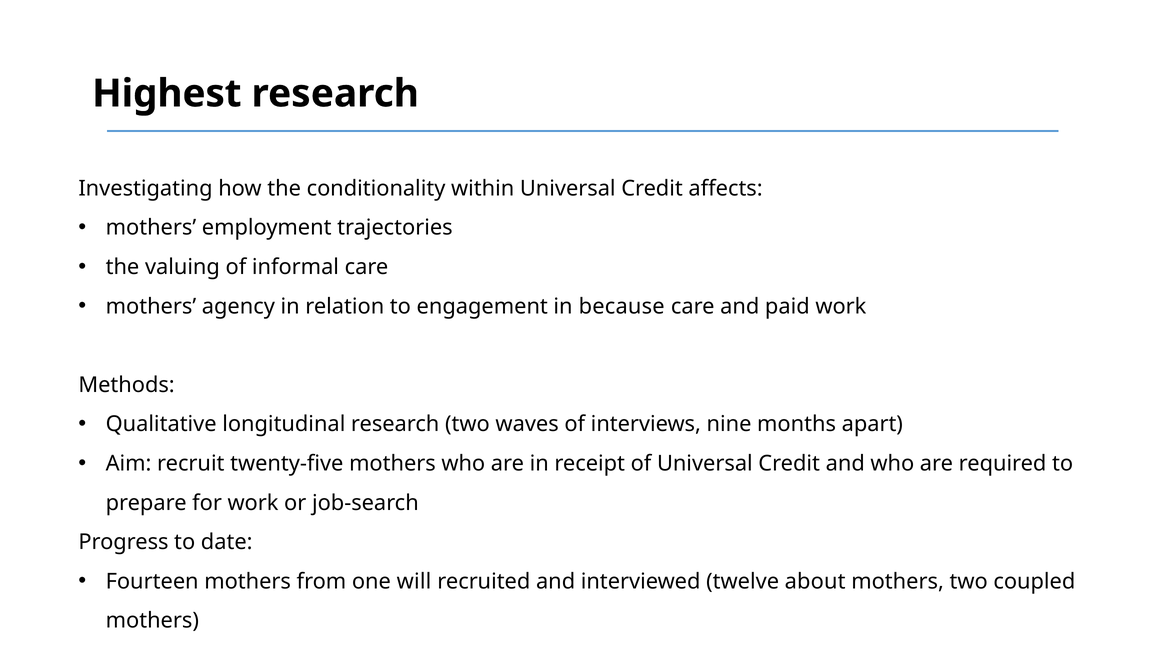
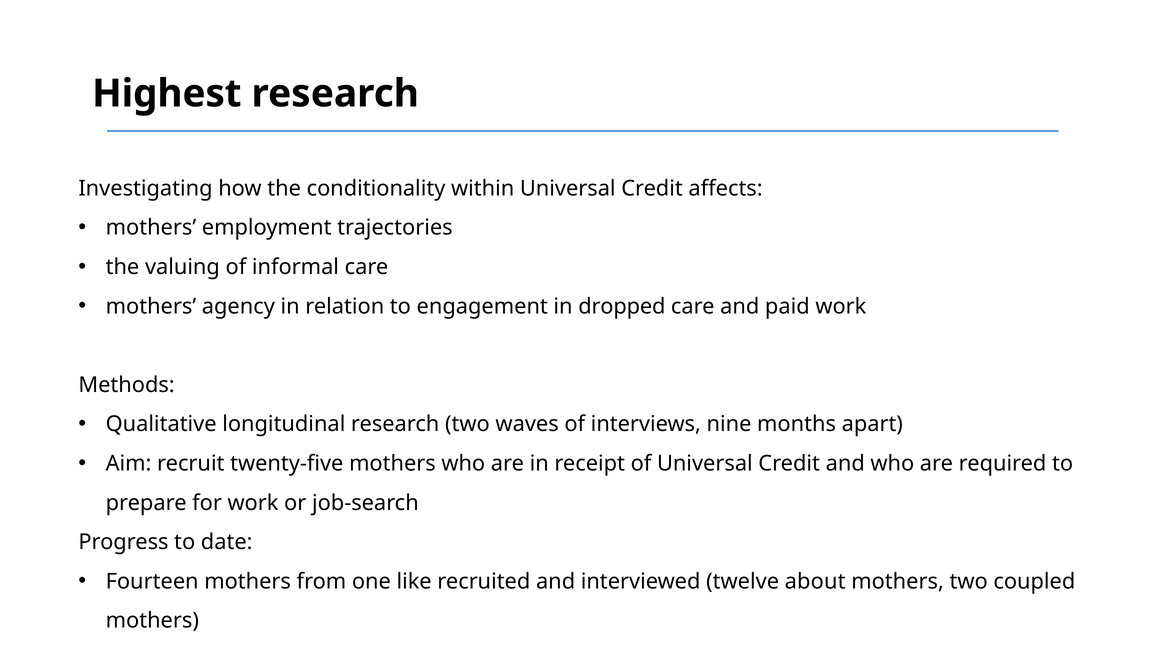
because: because -> dropped
will: will -> like
